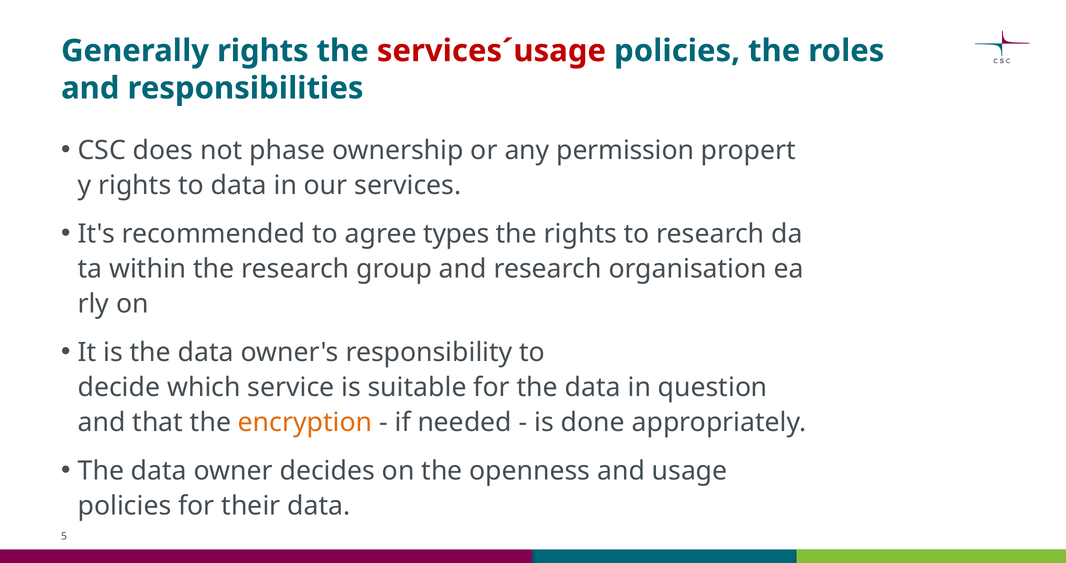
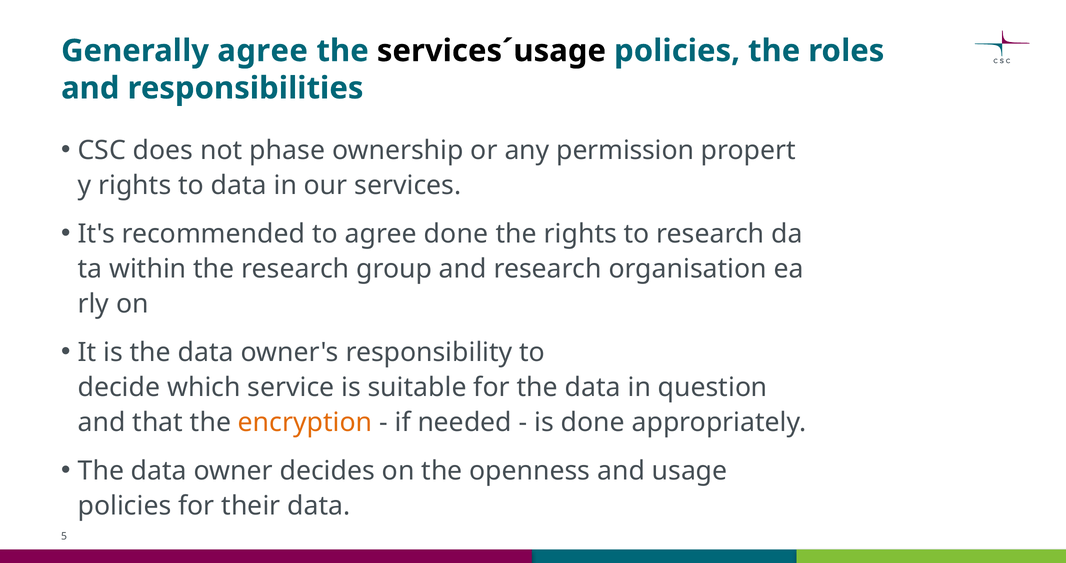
Generally rights: rights -> agree
services´usage colour: red -> black
agree types: types -> done
